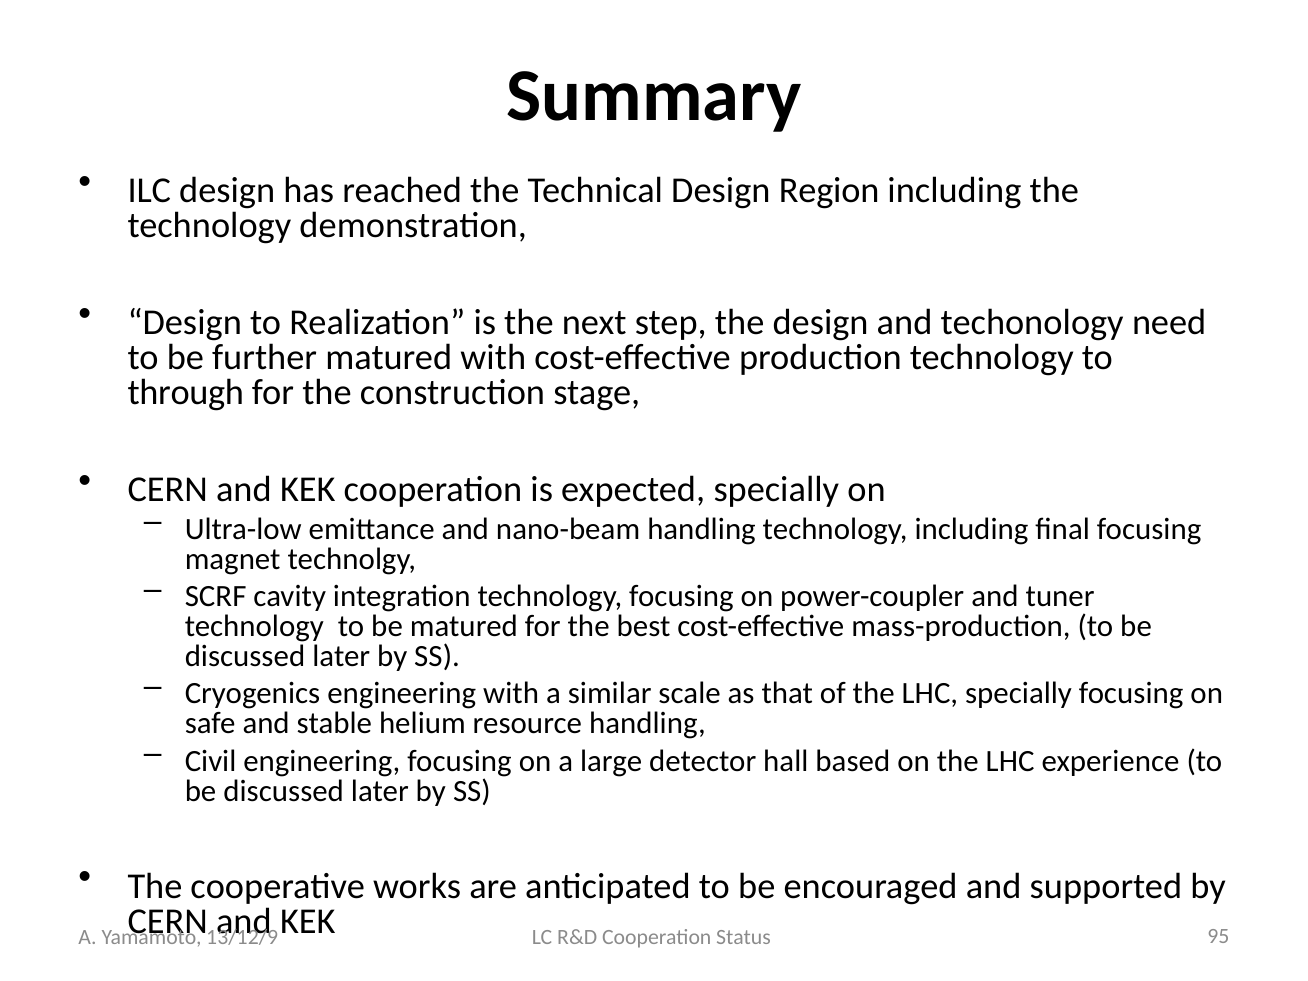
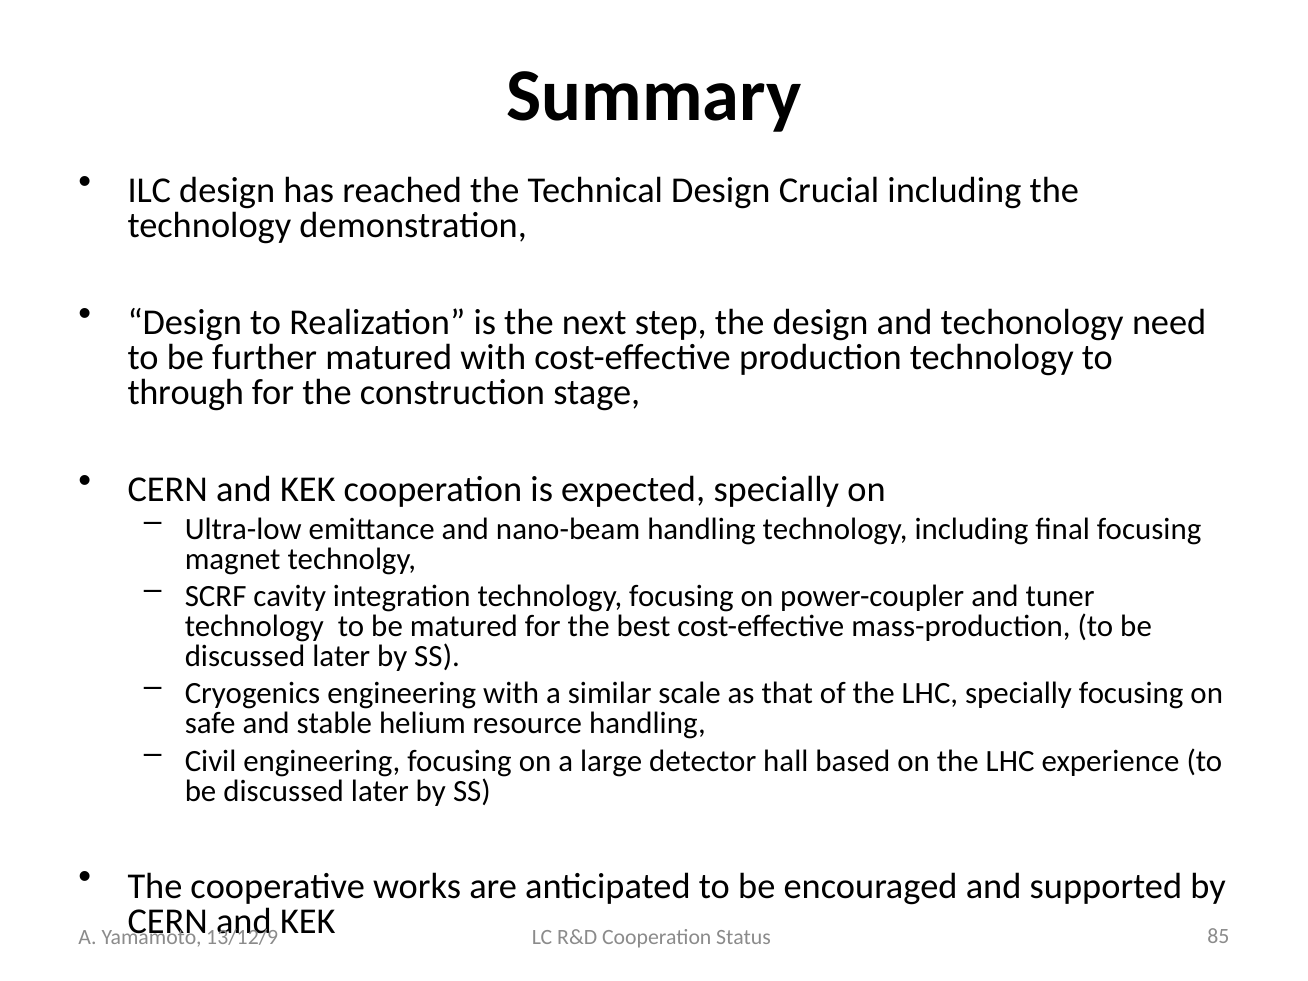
Region: Region -> Crucial
95: 95 -> 85
